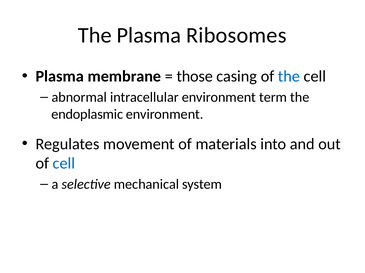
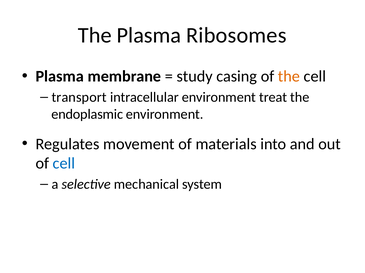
those: those -> study
the at (289, 77) colour: blue -> orange
abnormal: abnormal -> transport
term: term -> treat
